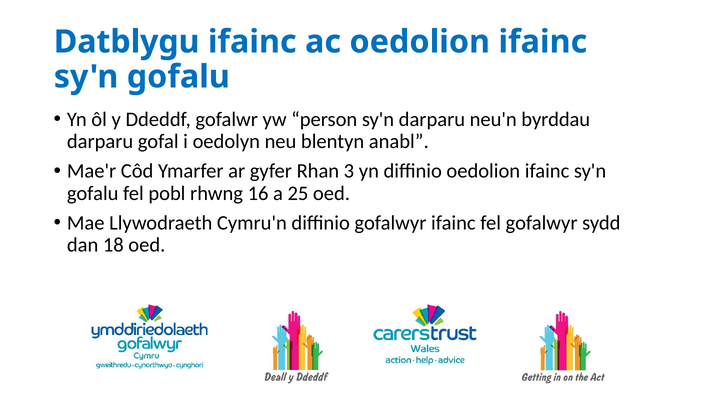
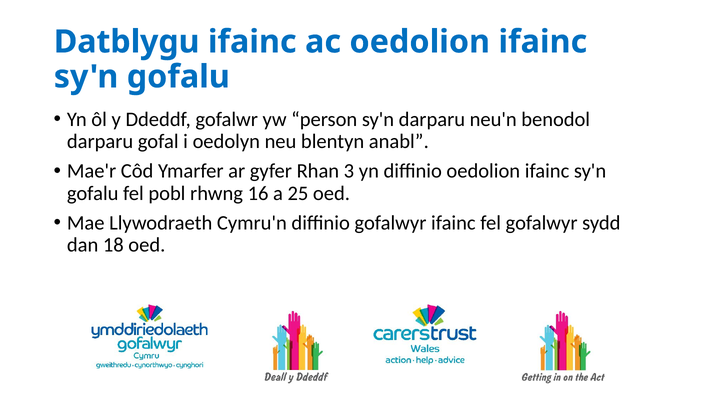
byrddau: byrddau -> benodol
